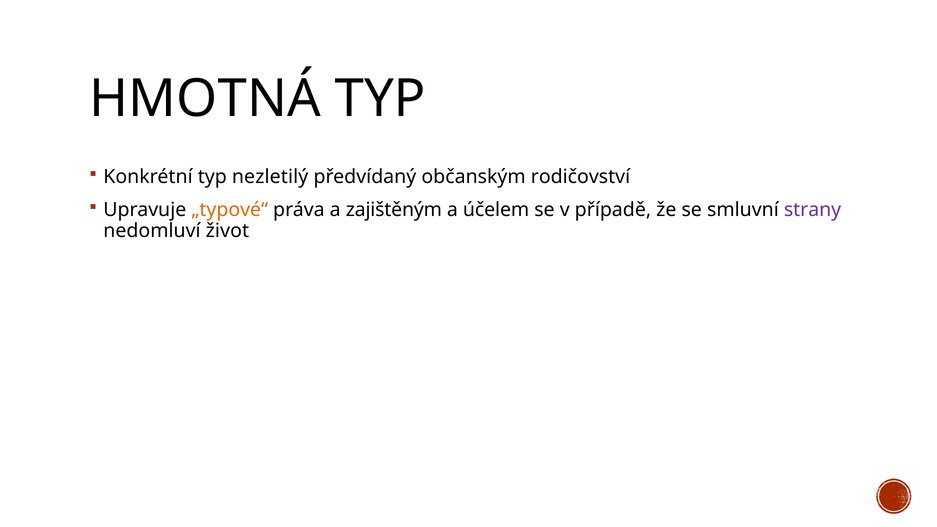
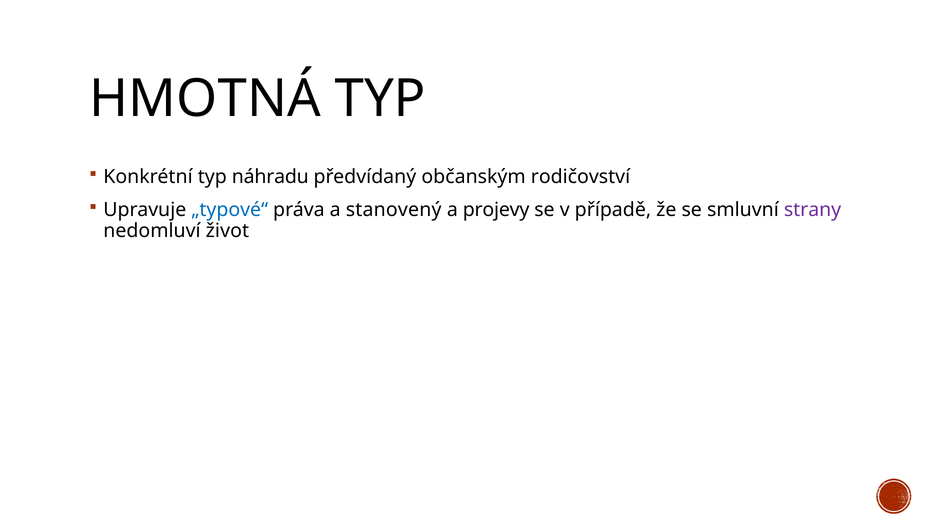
nezletilý: nezletilý -> náhradu
„typové“ colour: orange -> blue
zajištěným: zajištěným -> stanovený
účelem: účelem -> projevy
